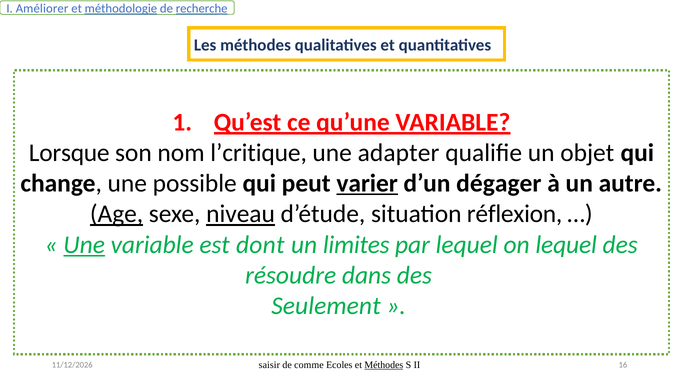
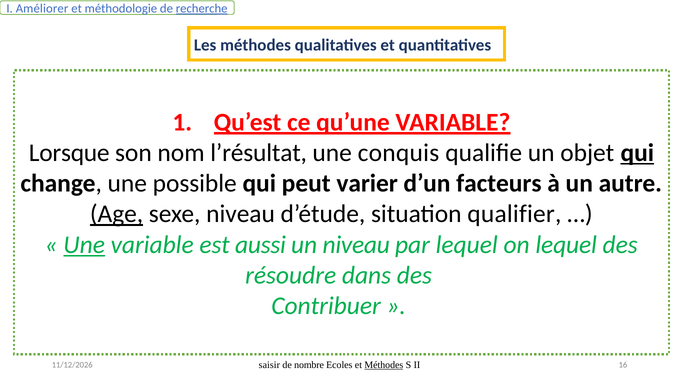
méthodologie underline: present -> none
l’critique: l’critique -> l’résultat
adapter: adapter -> conquis
qui at (637, 153) underline: none -> present
varier underline: present -> none
dégager: dégager -> facteurs
niveau at (241, 214) underline: present -> none
réflexion: réflexion -> qualifier
dont: dont -> aussi
un limites: limites -> niveau
Seulement: Seulement -> Contribuer
comme: comme -> nombre
